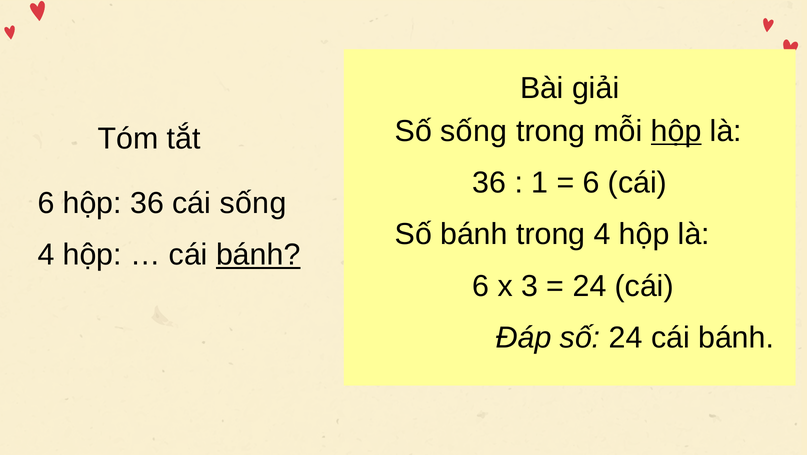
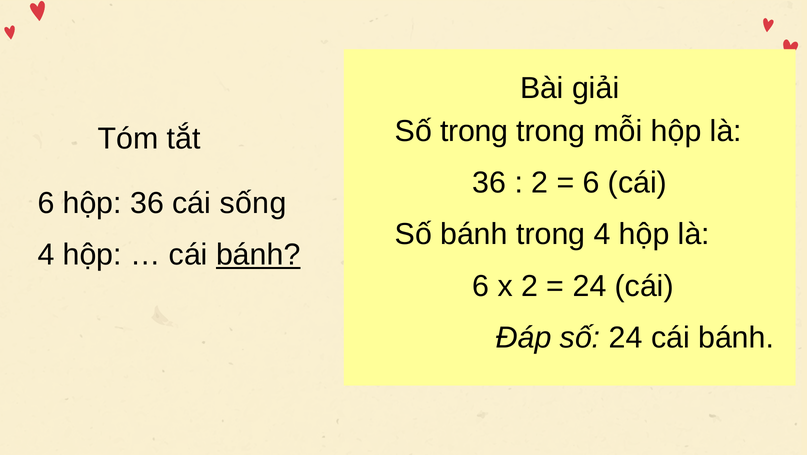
Số sống: sống -> trong
hộp at (676, 131) underline: present -> none
1 at (540, 183): 1 -> 2
x 3: 3 -> 2
